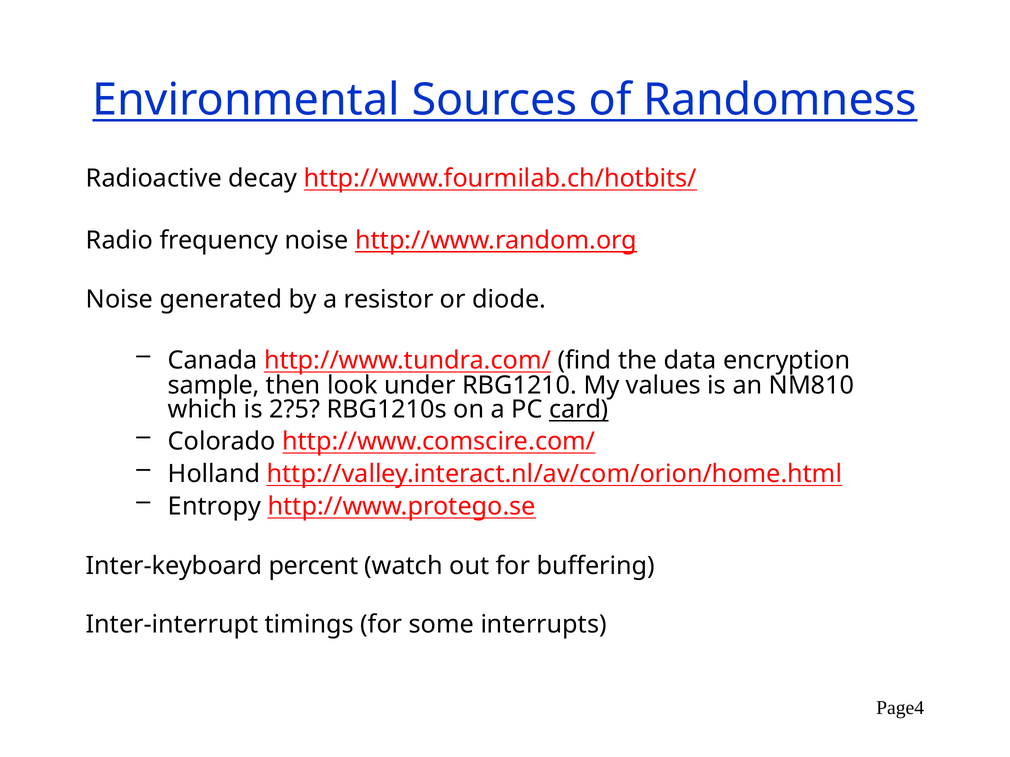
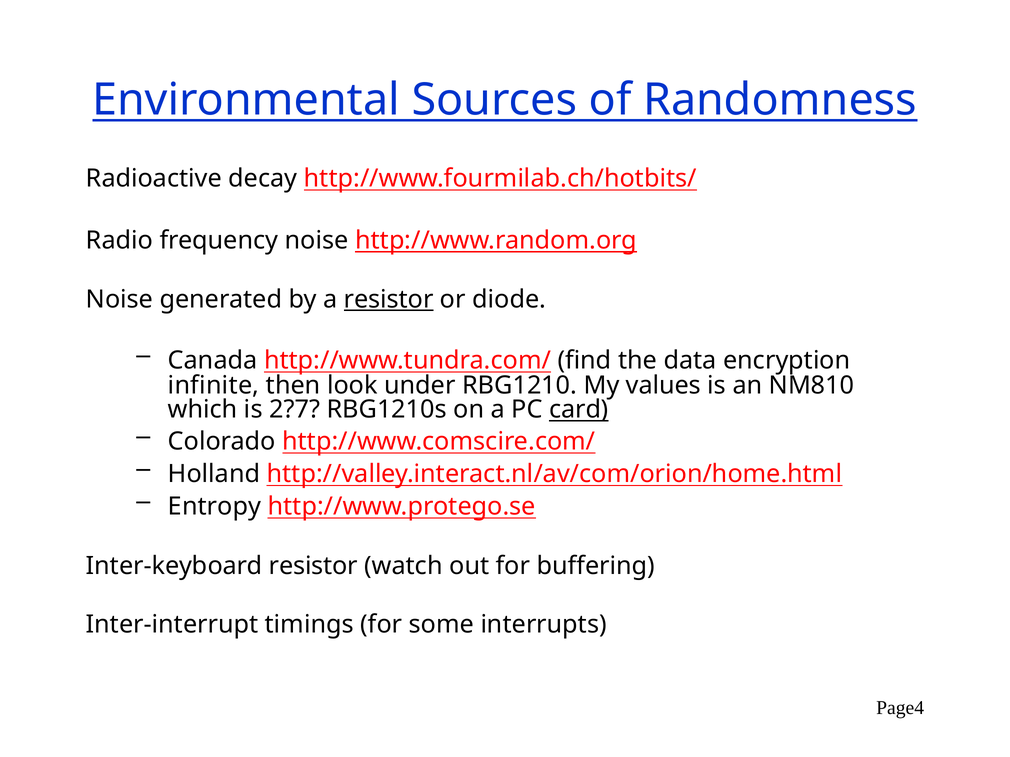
resistor at (389, 300) underline: none -> present
sample: sample -> infinite
2?5: 2?5 -> 2?7
Inter-keyboard percent: percent -> resistor
